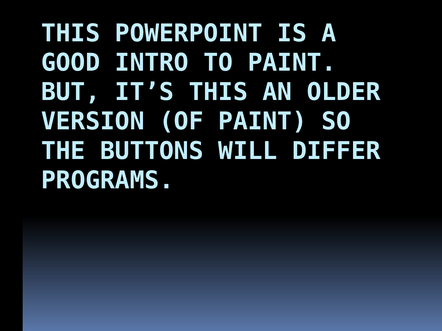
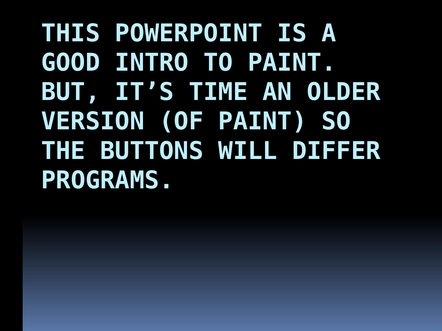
IT’S THIS: THIS -> TIME
